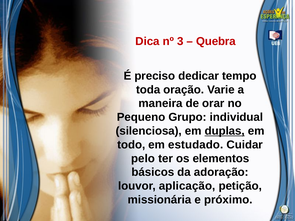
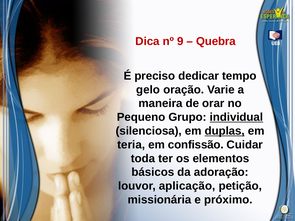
3: 3 -> 9
toda: toda -> gelo
individual underline: none -> present
todo: todo -> teria
estudado: estudado -> confissão
pelo: pelo -> toda
